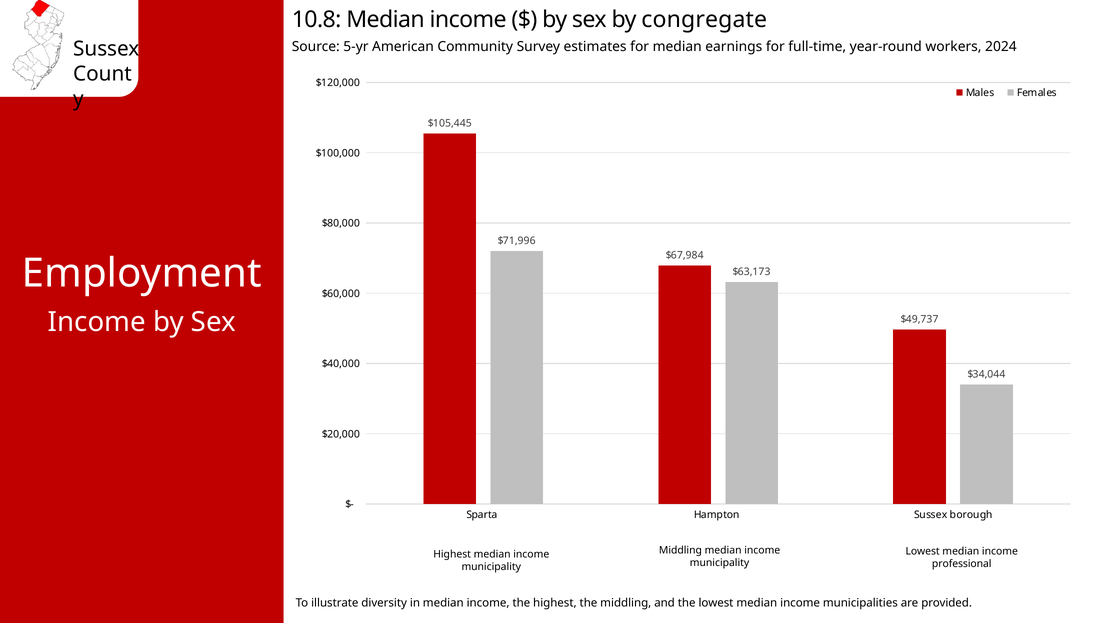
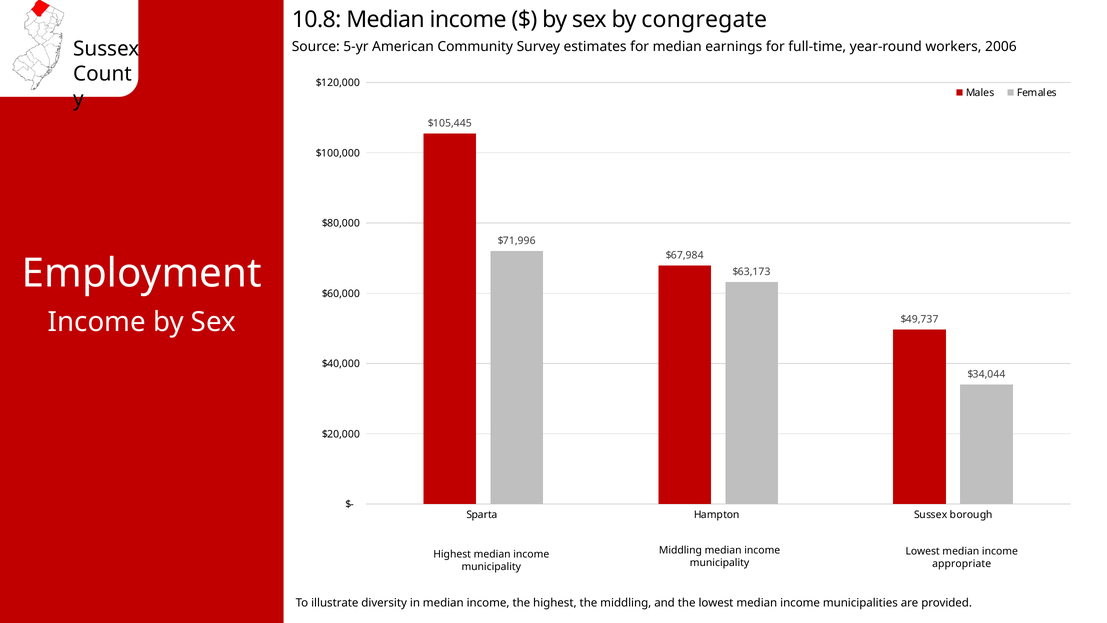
2024: 2024 -> 2006
professional: professional -> appropriate
